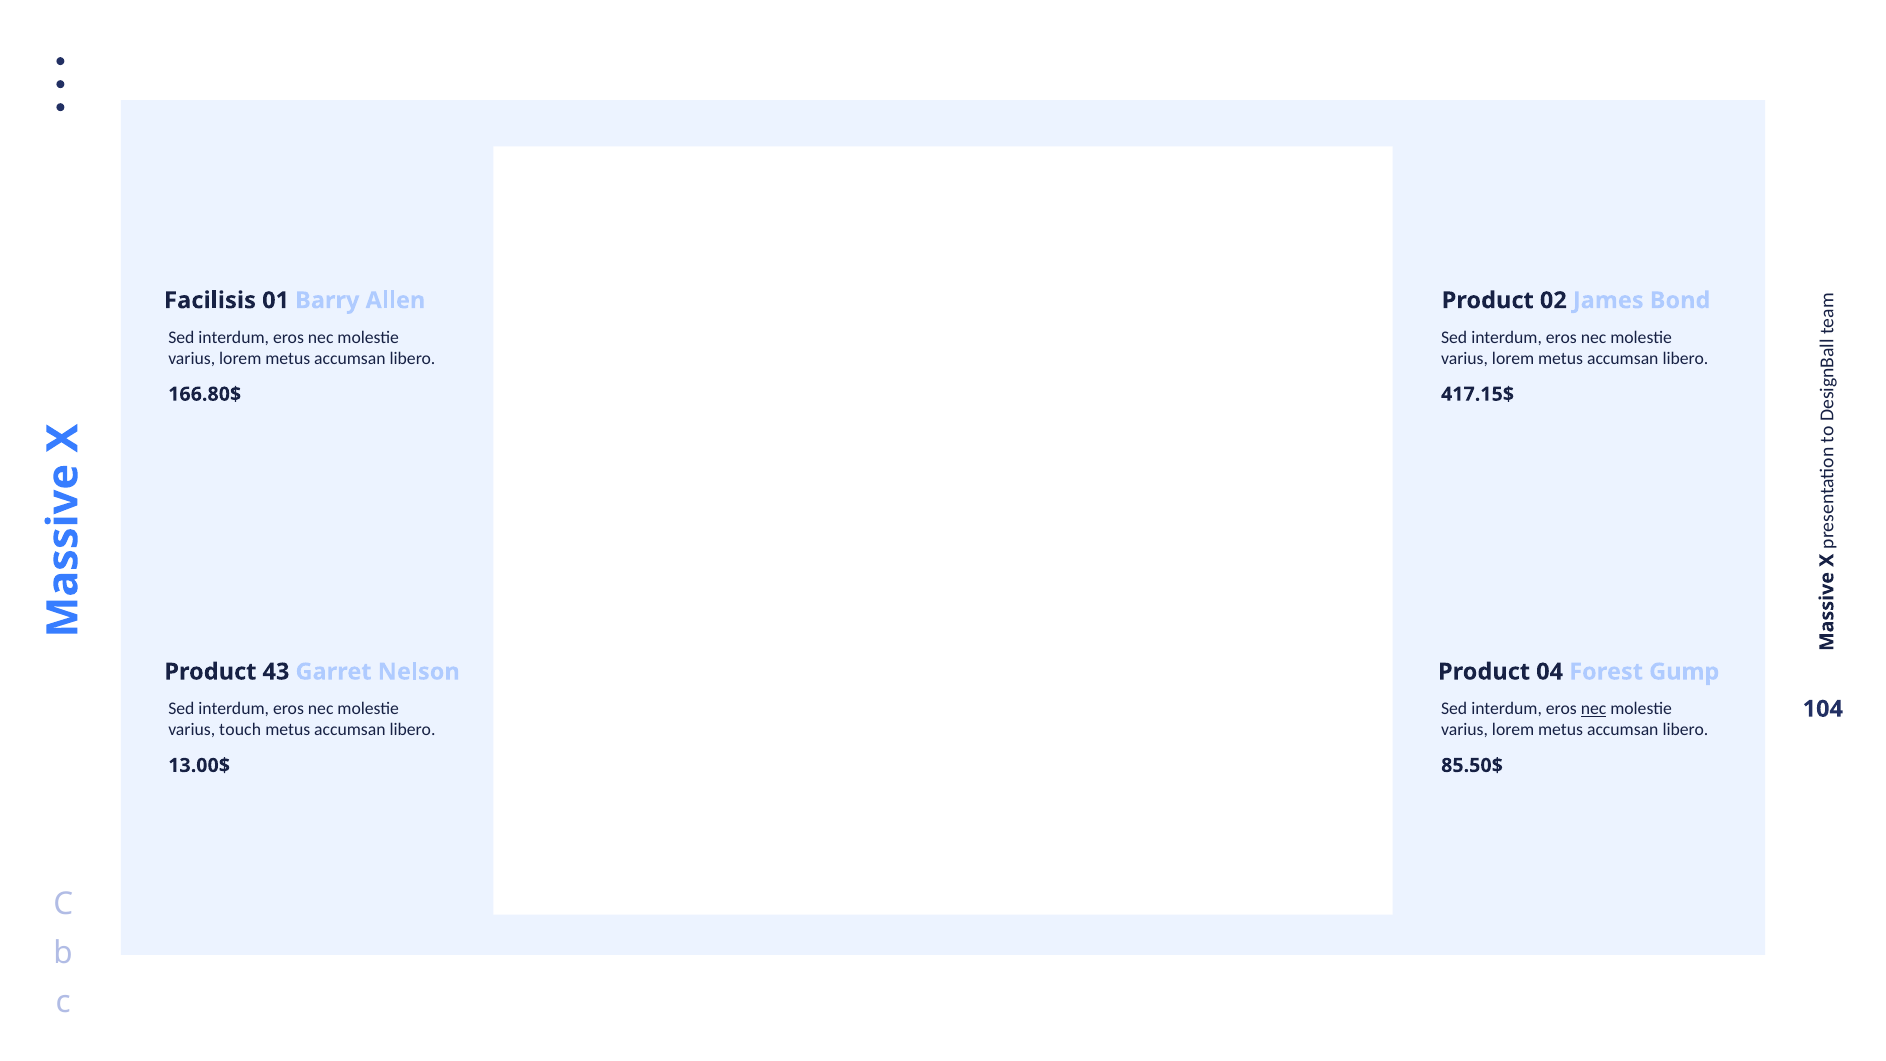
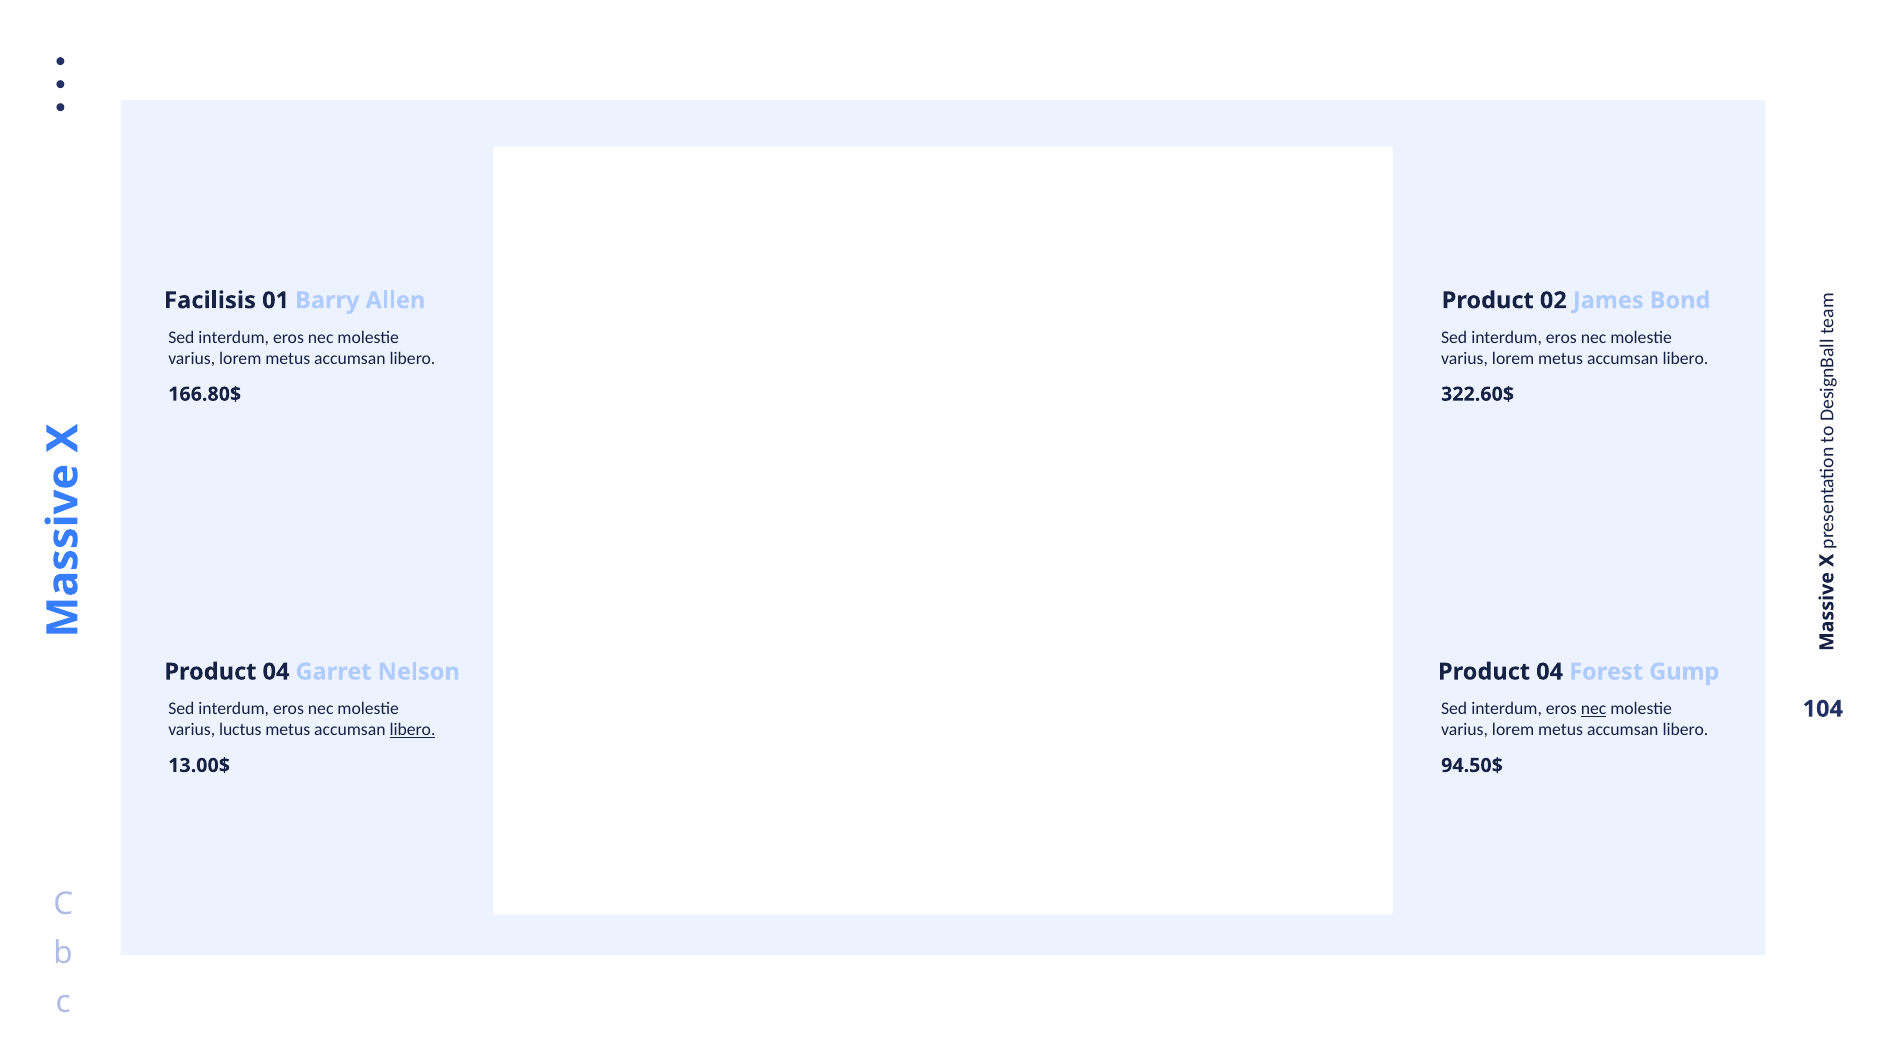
417.15$: 417.15$ -> 322.60$
43 at (276, 672): 43 -> 04
touch: touch -> luctus
libero at (413, 730) underline: none -> present
85.50$: 85.50$ -> 94.50$
